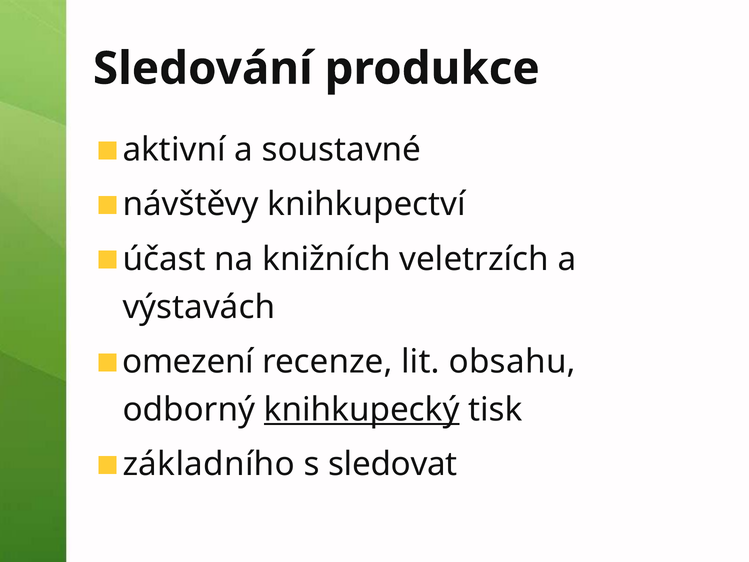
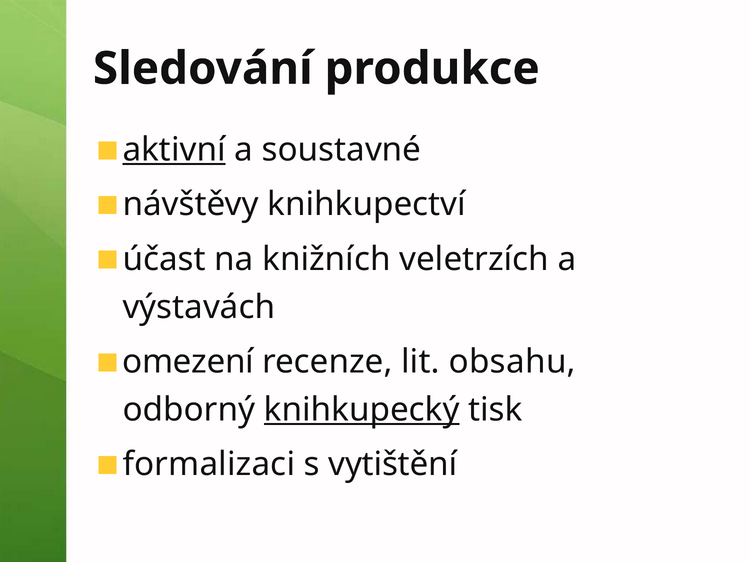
aktivní underline: none -> present
základního: základního -> formalizaci
sledovat: sledovat -> vytištění
